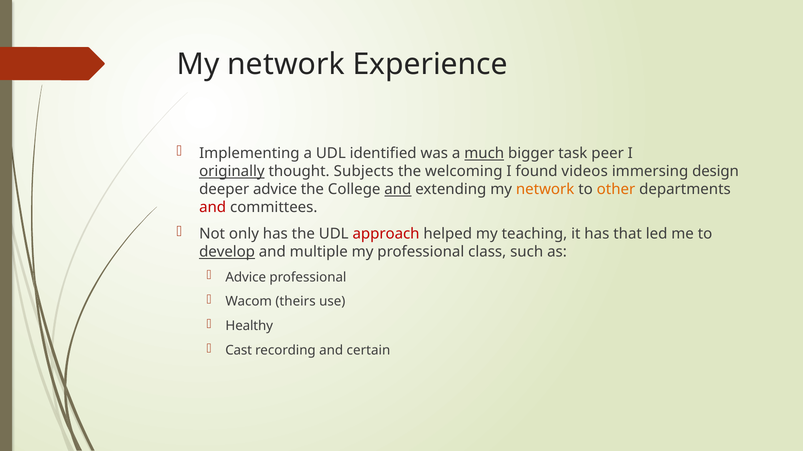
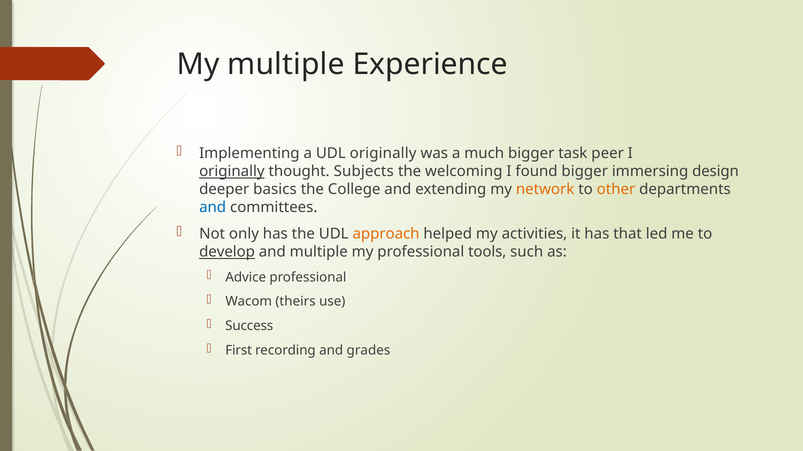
network at (286, 64): network -> multiple
UDL identified: identified -> originally
much underline: present -> none
found videos: videos -> bigger
deeper advice: advice -> basics
and at (398, 190) underline: present -> none
and at (213, 208) colour: red -> blue
approach colour: red -> orange
teaching: teaching -> activities
class: class -> tools
Healthy: Healthy -> Success
Cast: Cast -> First
certain: certain -> grades
